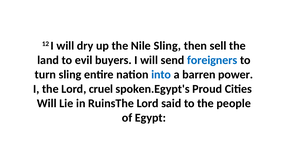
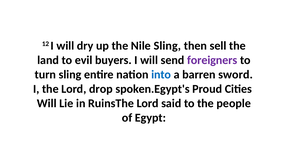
foreigners colour: blue -> purple
power: power -> sword
cruel: cruel -> drop
